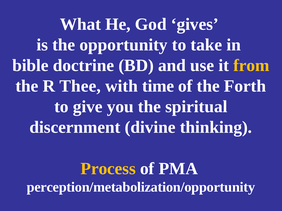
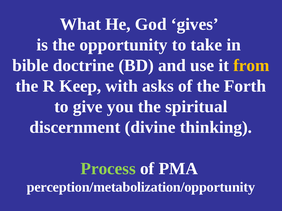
Thee: Thee -> Keep
time: time -> asks
Process colour: yellow -> light green
